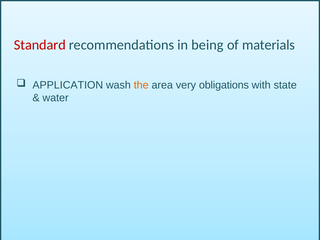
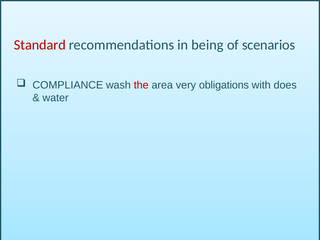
materials: materials -> scenarios
APPLICATION: APPLICATION -> COMPLIANCE
the colour: orange -> red
state: state -> does
